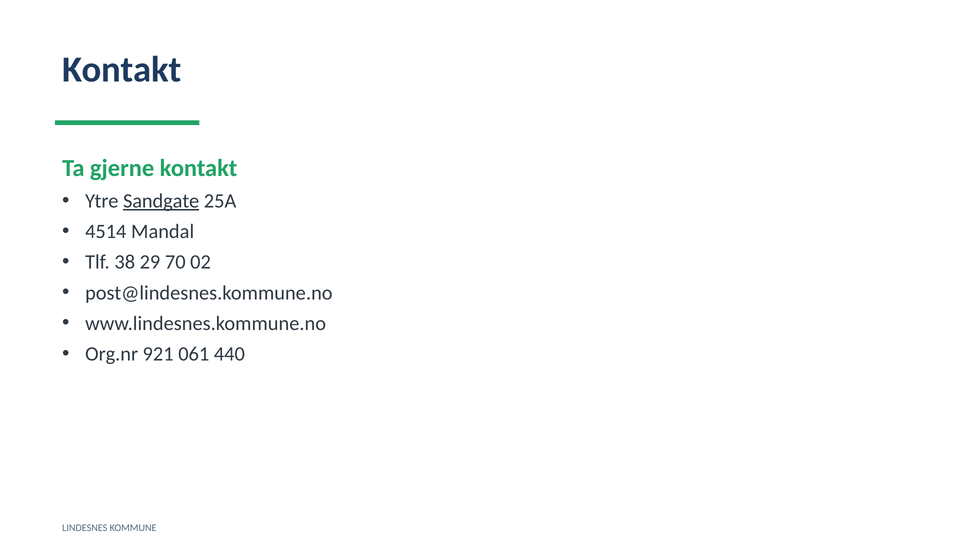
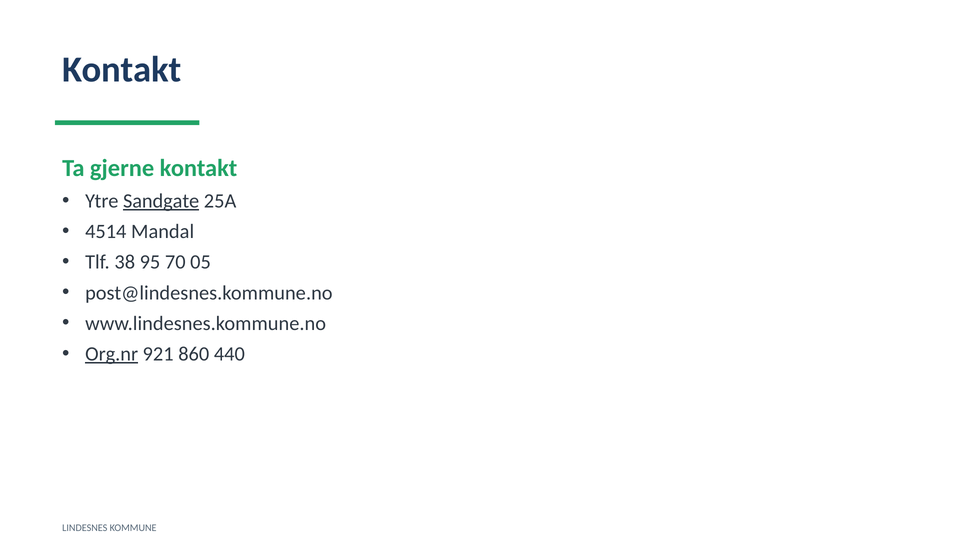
29: 29 -> 95
02: 02 -> 05
Org.nr underline: none -> present
061: 061 -> 860
